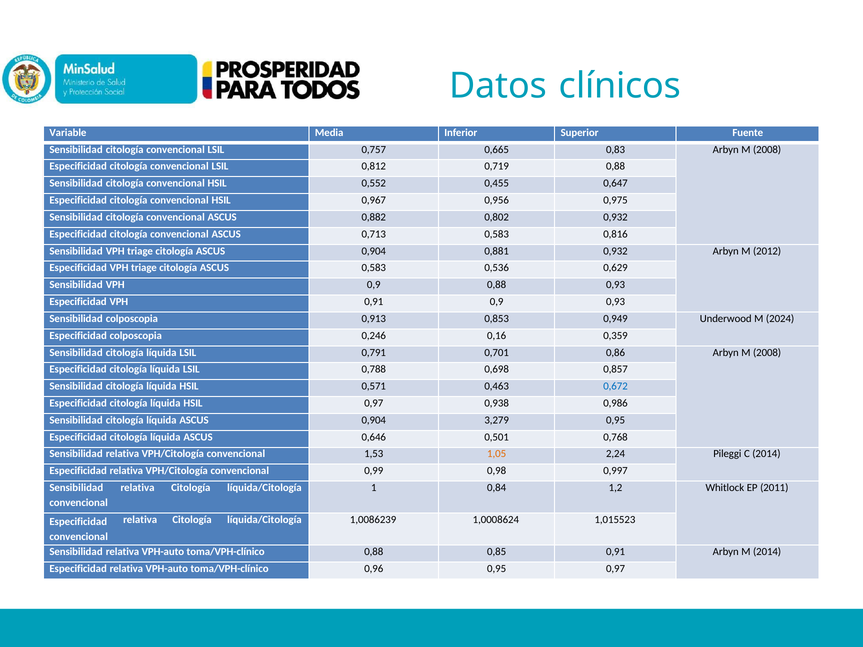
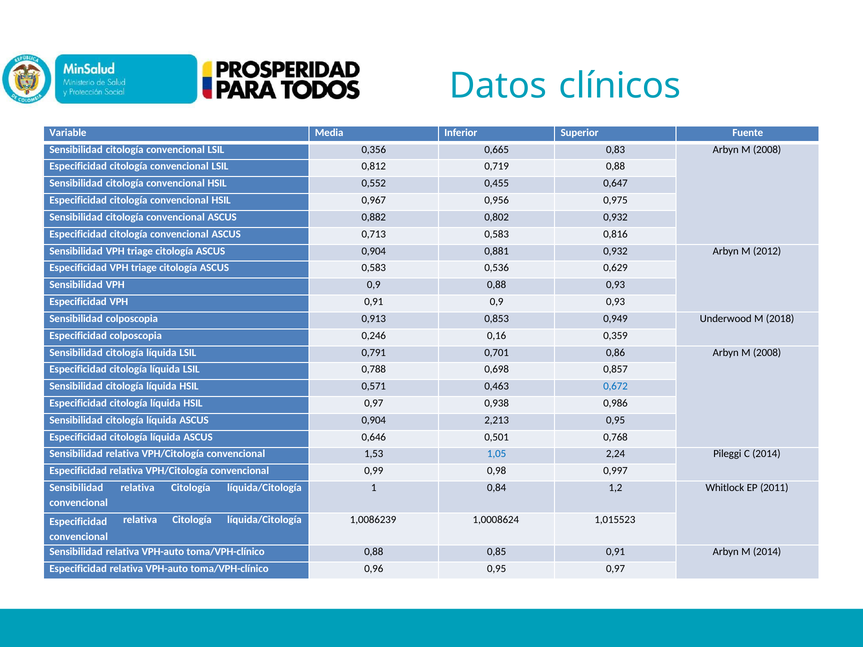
0,757: 0,757 -> 0,356
2024: 2024 -> 2018
3,279: 3,279 -> 2,213
1,05 colour: orange -> blue
